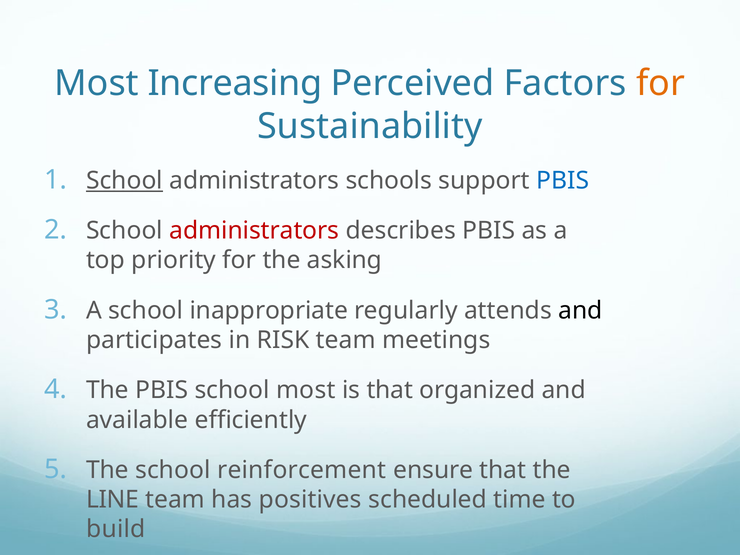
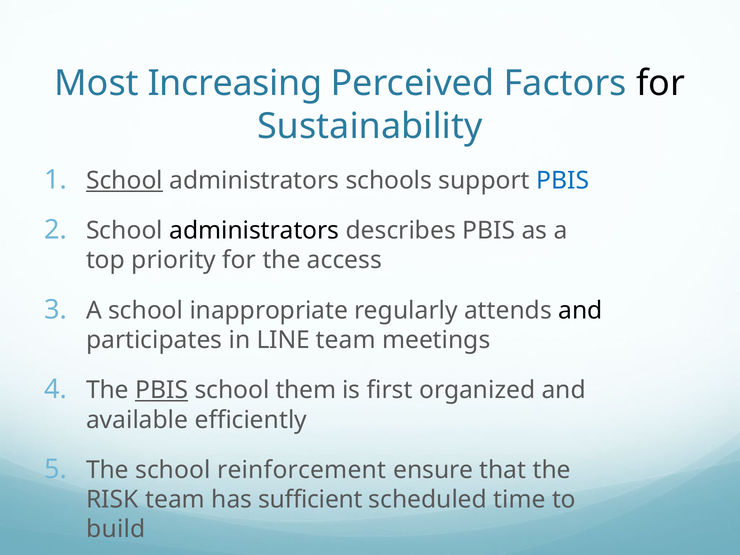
for at (661, 83) colour: orange -> black
administrators at (254, 231) colour: red -> black
asking: asking -> access
RISK: RISK -> LINE
PBIS at (162, 390) underline: none -> present
school most: most -> them
is that: that -> first
LINE: LINE -> RISK
positives: positives -> sufficient
